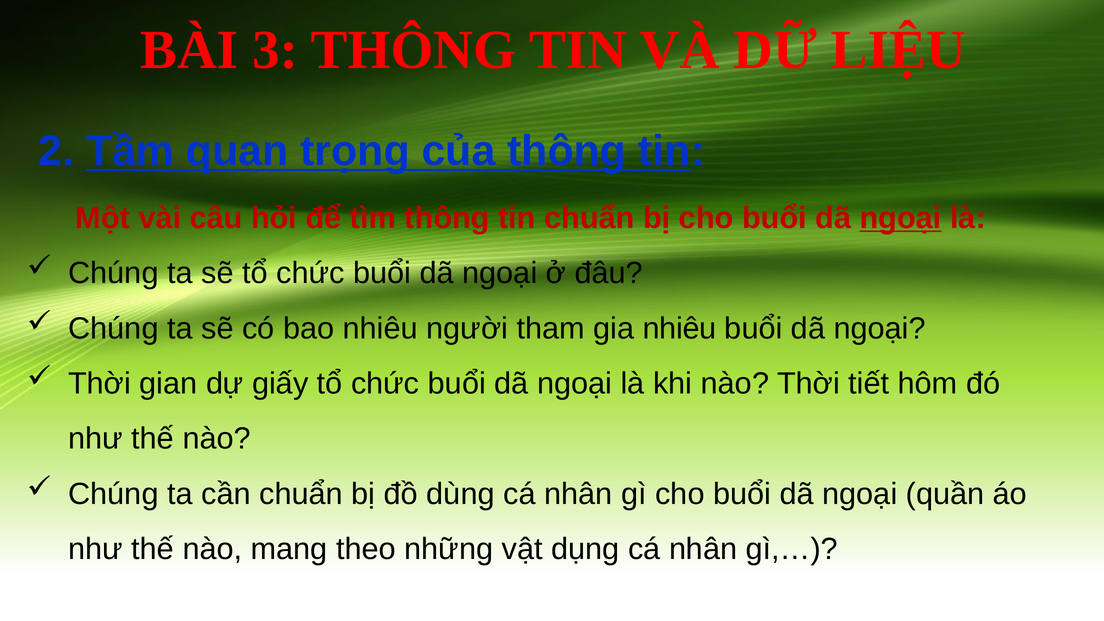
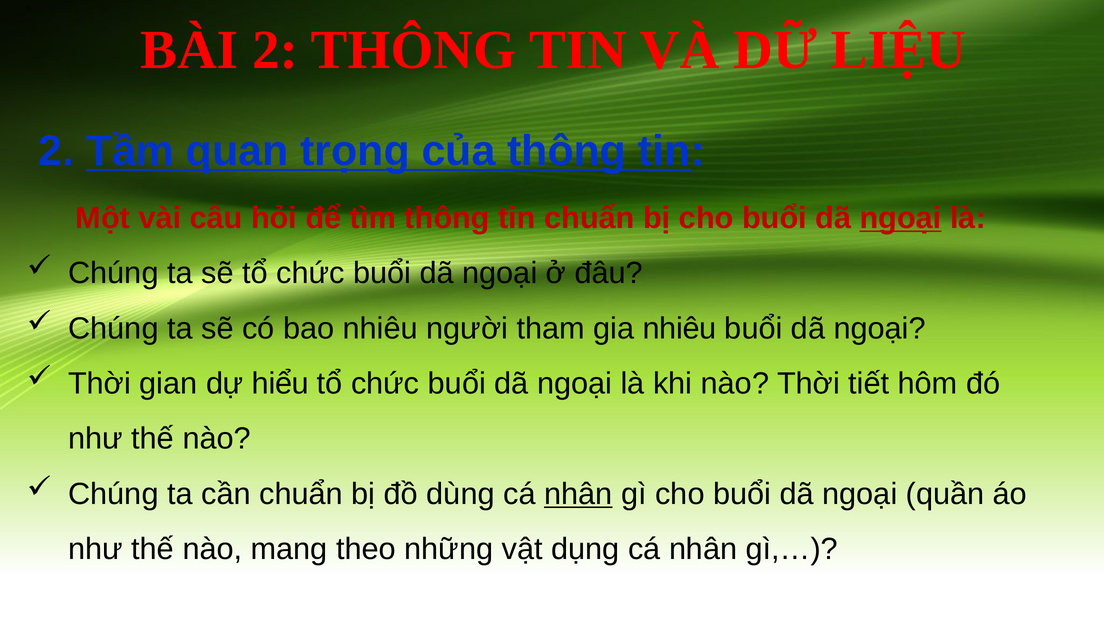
BÀI 3: 3 -> 2
giấy: giấy -> hiểu
nhân at (578, 494) underline: none -> present
